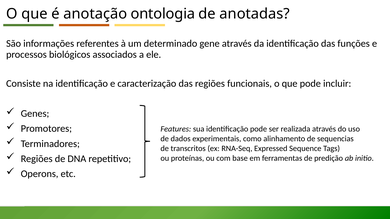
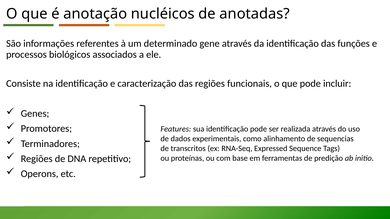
ontologia: ontologia -> nucléicos
